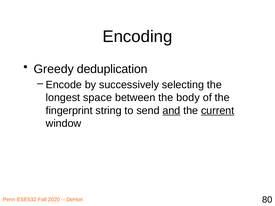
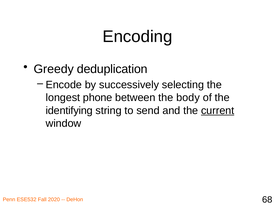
space: space -> phone
fingerprint: fingerprint -> identifying
and underline: present -> none
80: 80 -> 68
